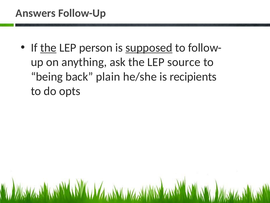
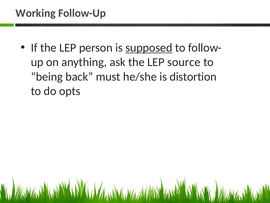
Answers: Answers -> Working
the at (48, 48) underline: present -> none
plain: plain -> must
recipients: recipients -> distortion
